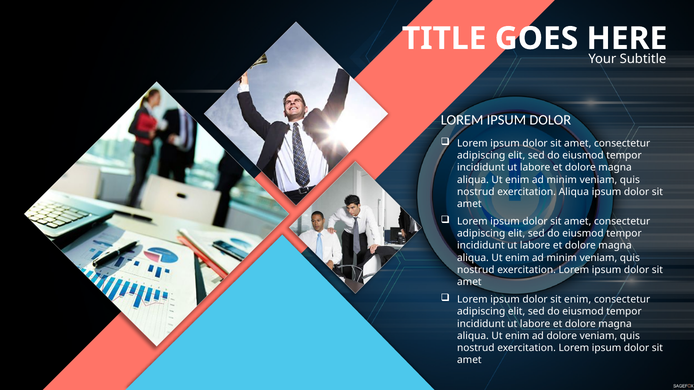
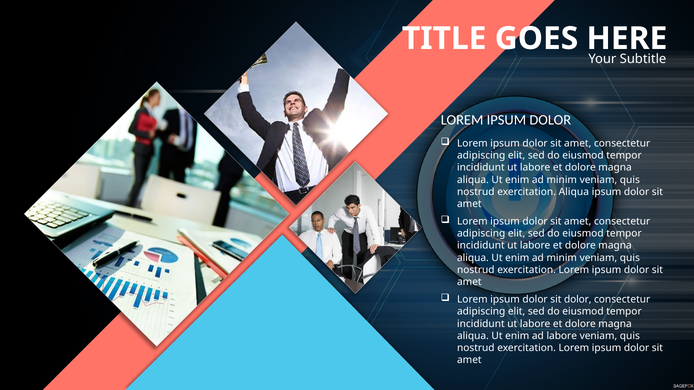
sit enim: enim -> dolor
ad dolore: dolore -> labore
